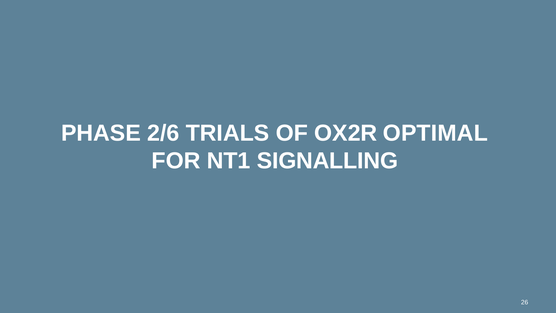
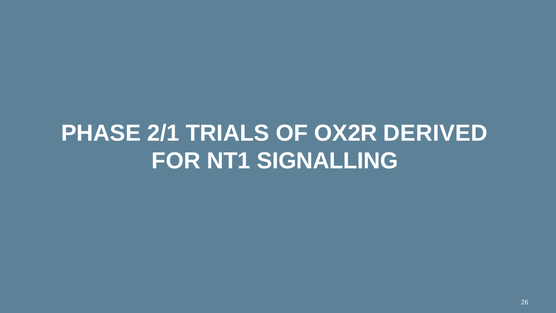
2/6: 2/6 -> 2/1
OPTIMAL: OPTIMAL -> DERIVED
